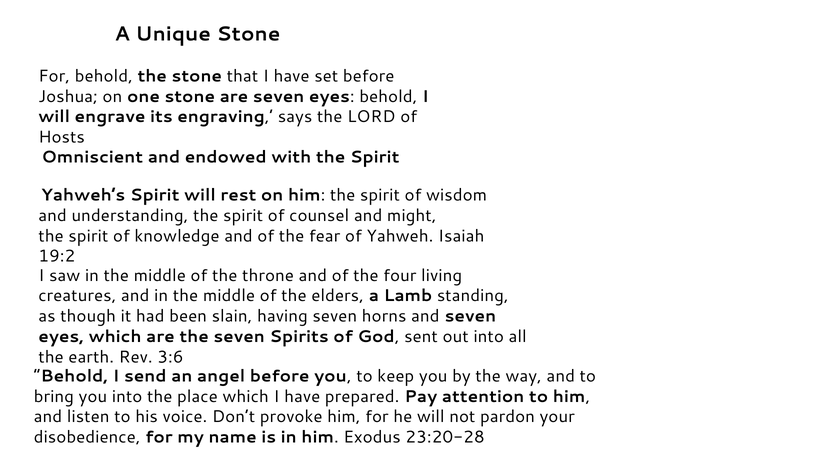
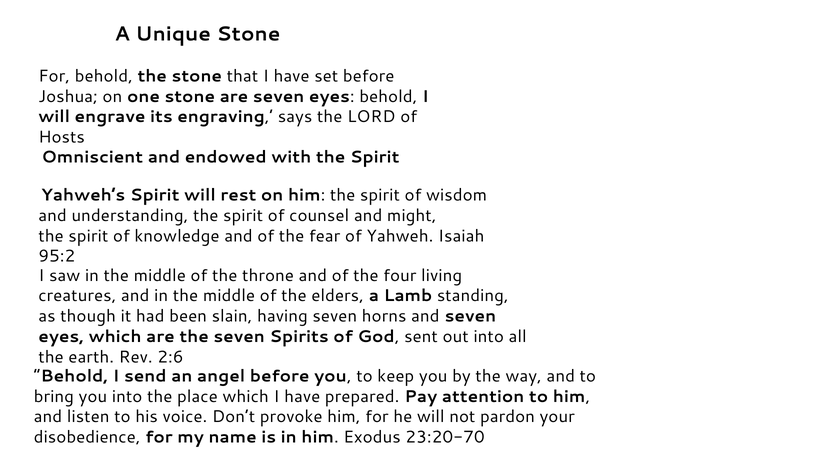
19:2: 19:2 -> 95:2
3:6: 3:6 -> 2:6
23:20-28: 23:20-28 -> 23:20-70
